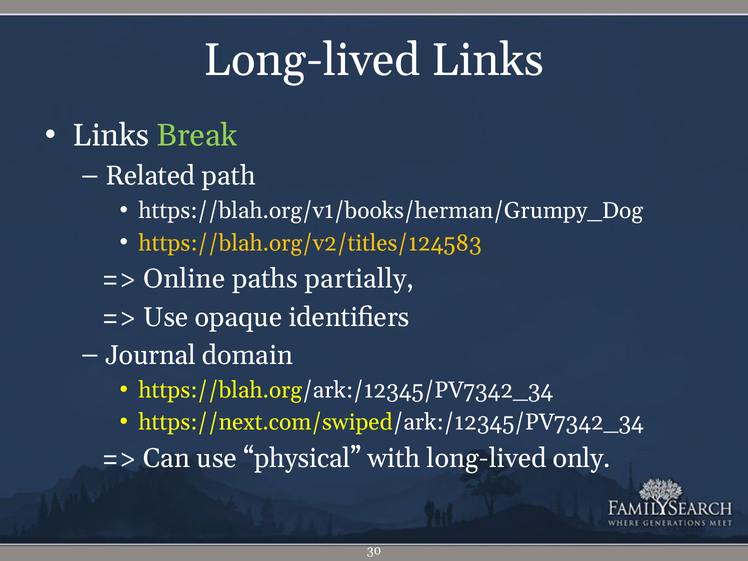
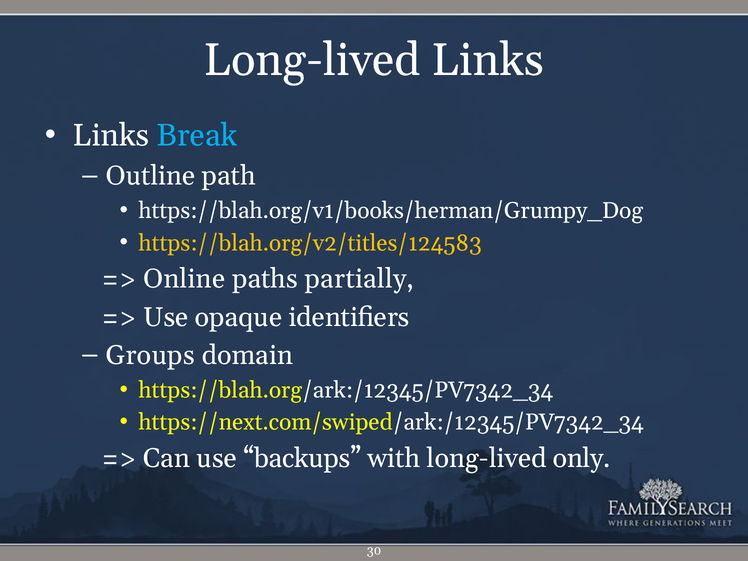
Break colour: light green -> light blue
Related: Related -> Outline
Journal: Journal -> Groups
physical: physical -> backups
